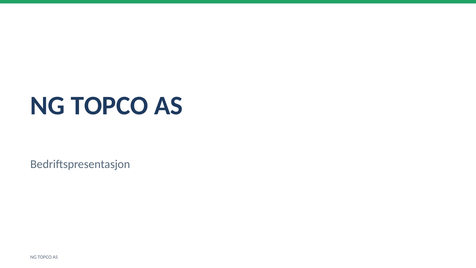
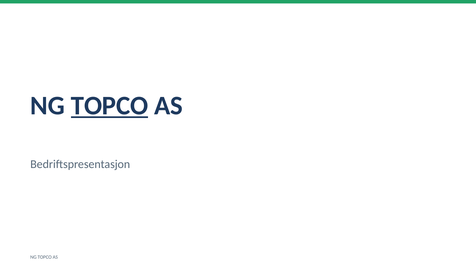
TOPCO at (110, 106) underline: none -> present
